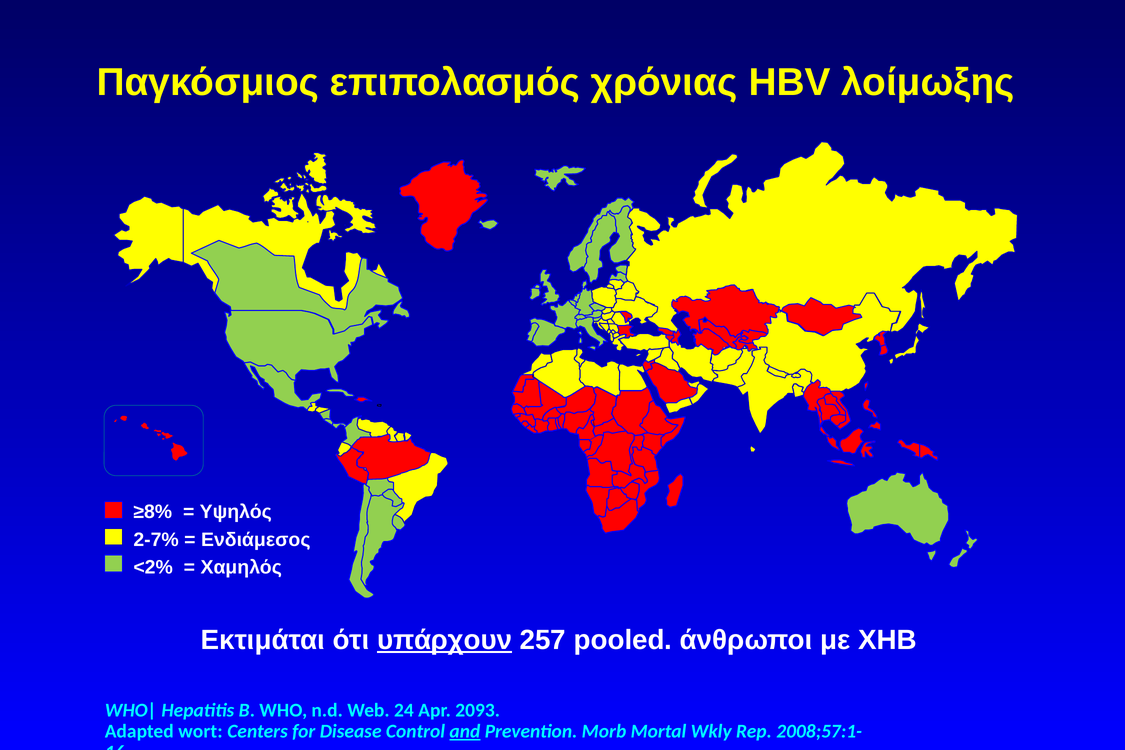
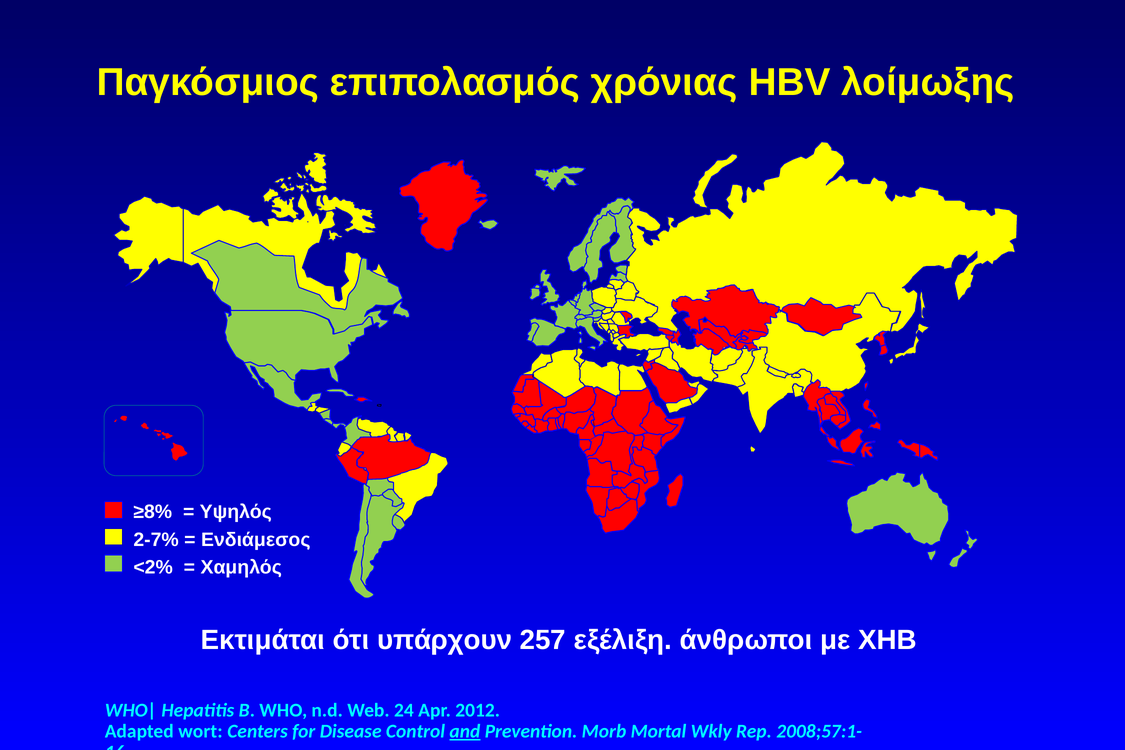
υπάρχουν underline: present -> none
pooled: pooled -> εξέλιξη
2093: 2093 -> 2012
